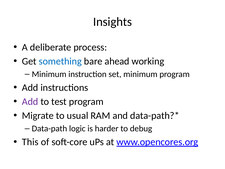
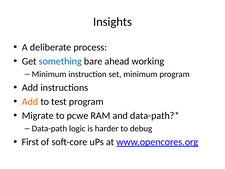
Add at (30, 101) colour: purple -> orange
usual: usual -> pcwe
This: This -> First
